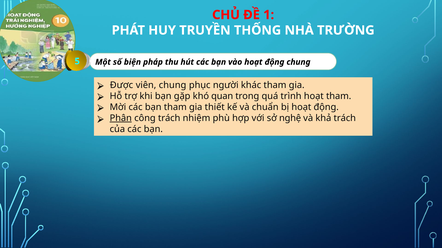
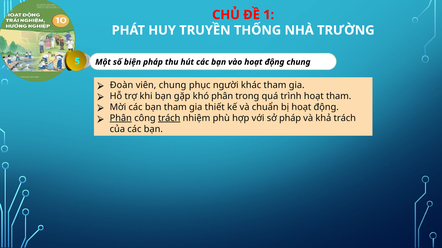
Được: Được -> Đoàn
khó quan: quan -> phân
trách at (169, 118) underline: none -> present
sở nghệ: nghệ -> pháp
